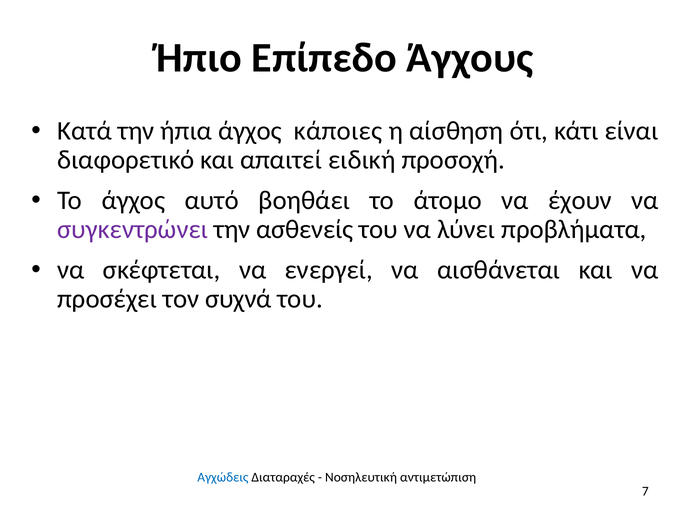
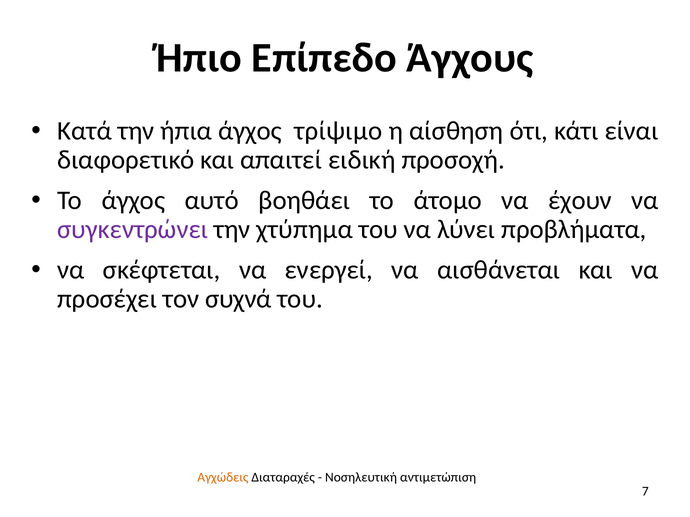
κάποιες: κάποιες -> τρίψιμο
ασθενείς: ασθενείς -> χτύπημα
Αγχώδεις colour: blue -> orange
